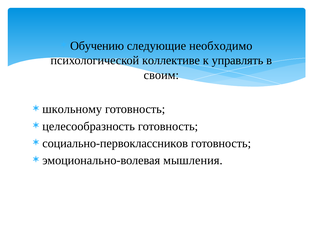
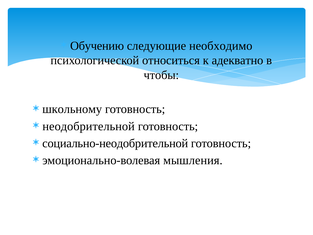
коллективе: коллективе -> относиться
управлять: управлять -> адекватно
своим: своим -> чтобы
целесообразность: целесообразность -> неодобрительной
социально-первоклассников: социально-первоклассников -> социально-неодобрительной
